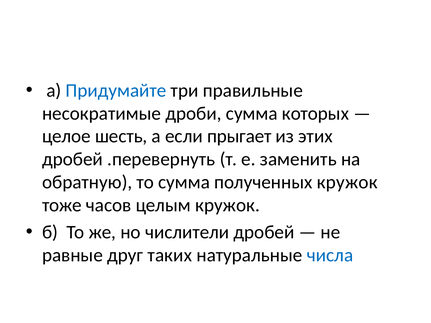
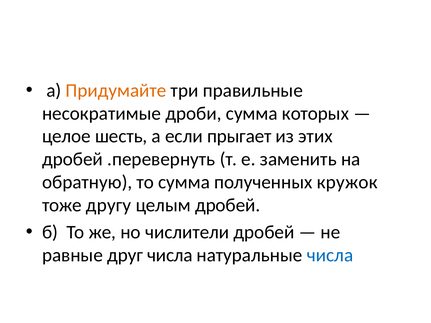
Придумайте colour: blue -> orange
часов: часов -> другу
целым кружок: кружок -> дробей
друг таких: таких -> числа
